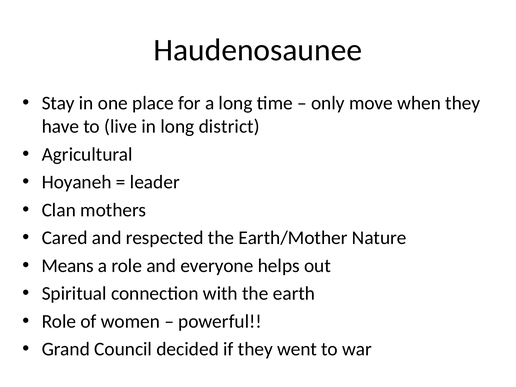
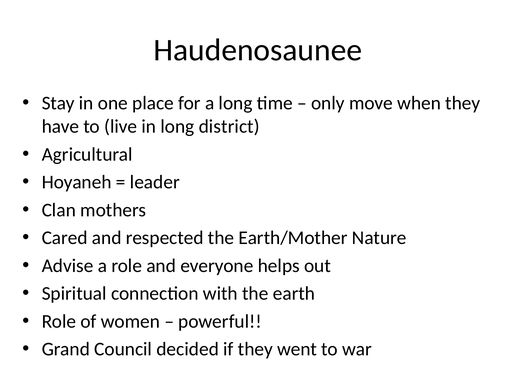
Means: Means -> Advise
